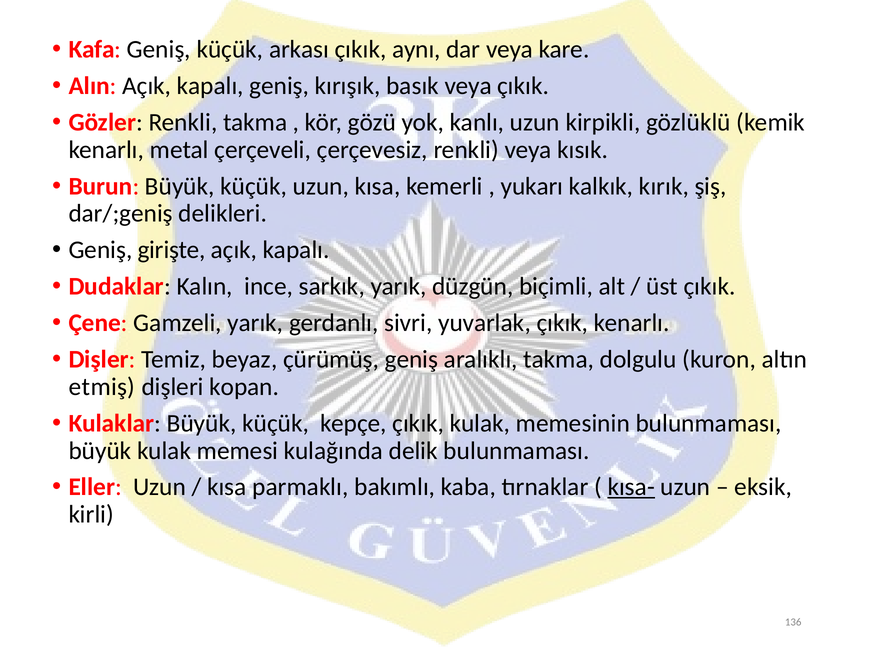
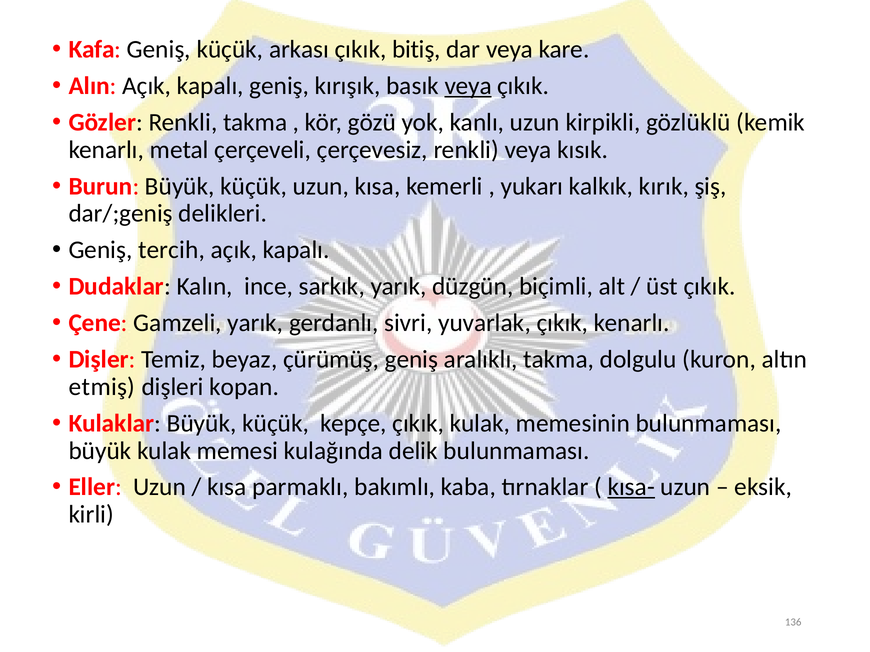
aynı: aynı -> bitiş
veya at (468, 86) underline: none -> present
girişte: girişte -> tercih
